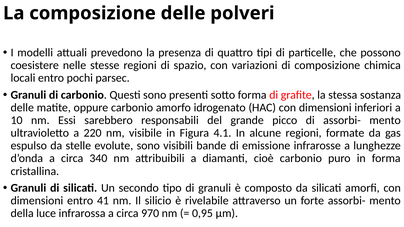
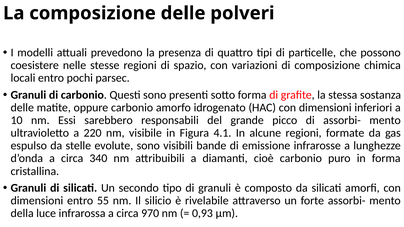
41: 41 -> 55
0,95: 0,95 -> 0,93
